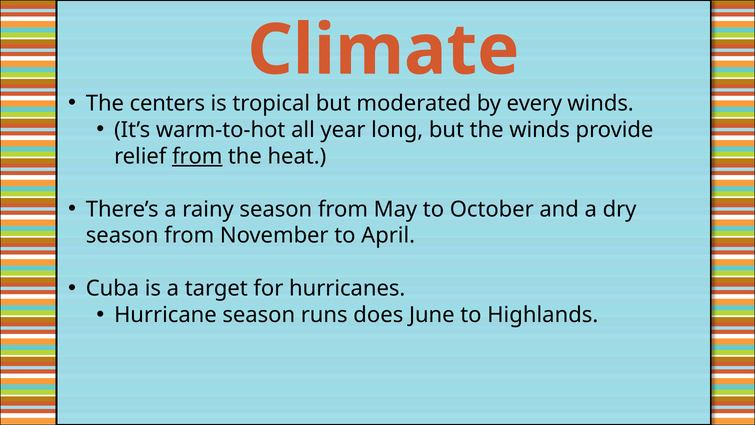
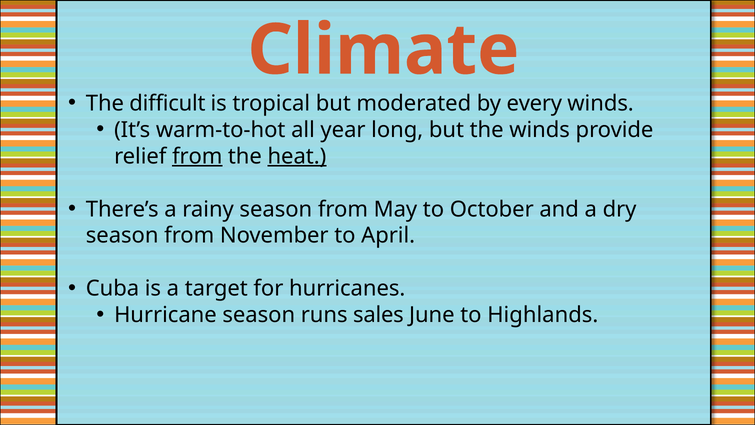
centers: centers -> difficult
heat underline: none -> present
does: does -> sales
